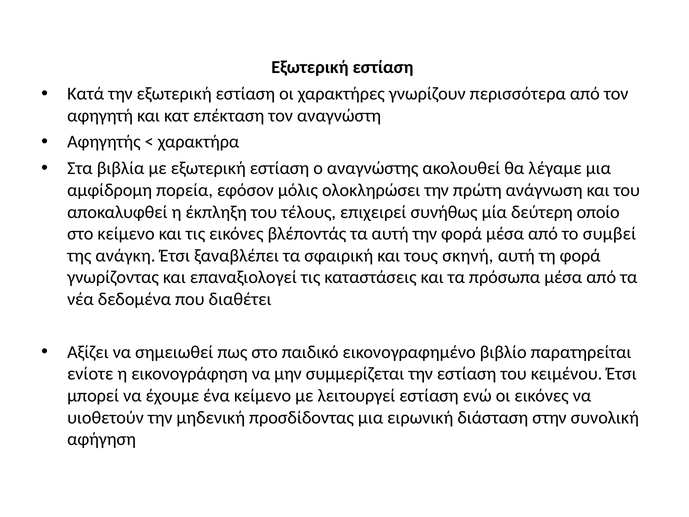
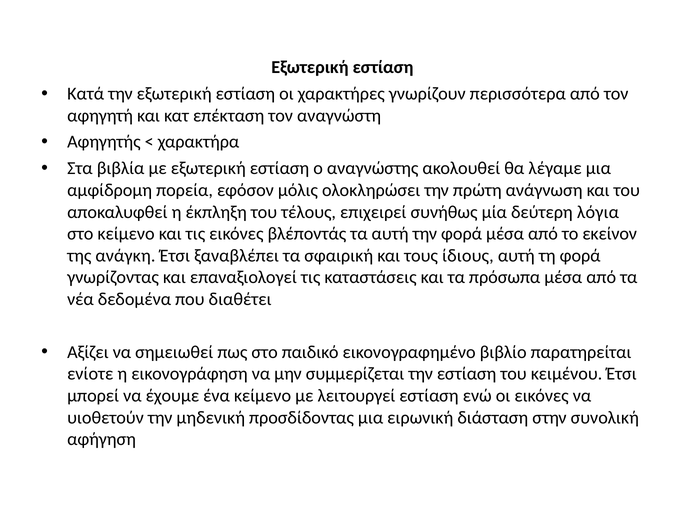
οποίο: οποίο -> λόγια
συμβεί: συμβεί -> εκείνον
σκηνή: σκηνή -> ίδιους
